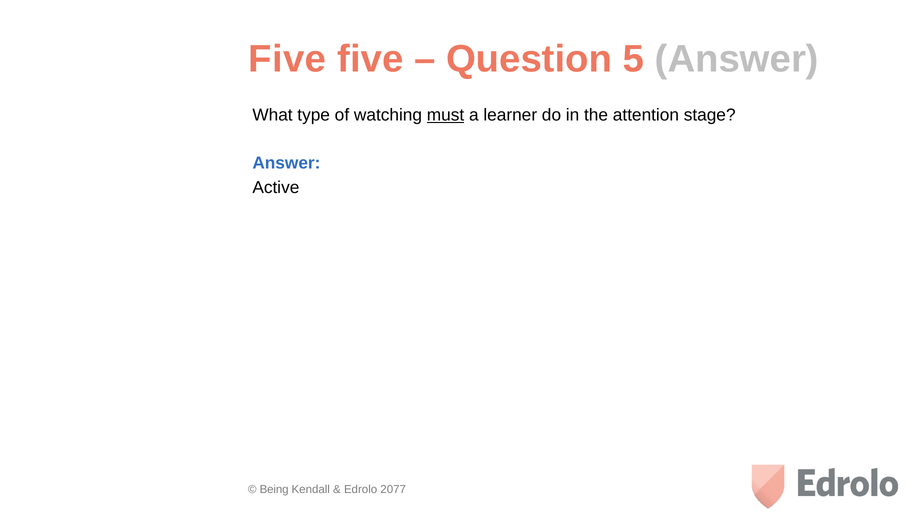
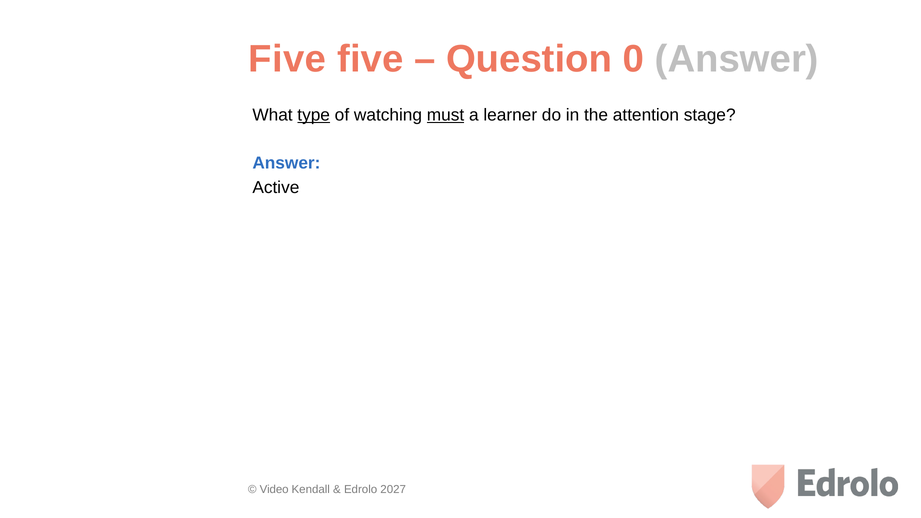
5: 5 -> 0
type underline: none -> present
Being: Being -> Video
2077: 2077 -> 2027
